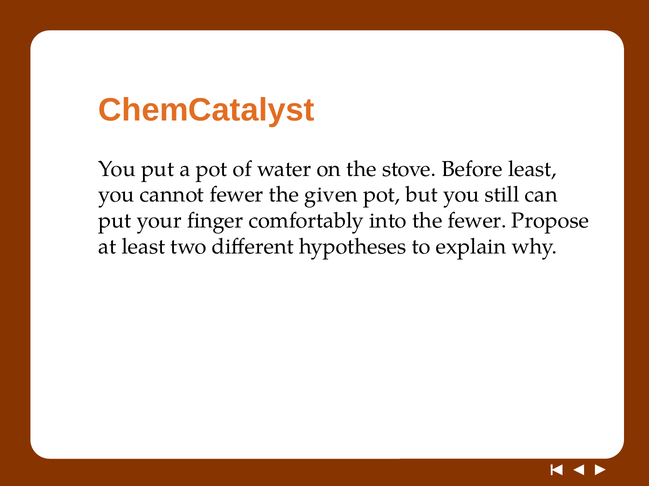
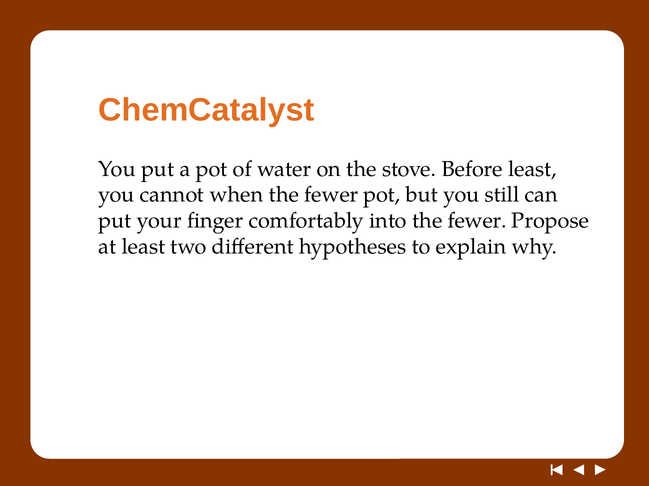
cannot fewer: fewer -> when
given at (331, 195): given -> fewer
